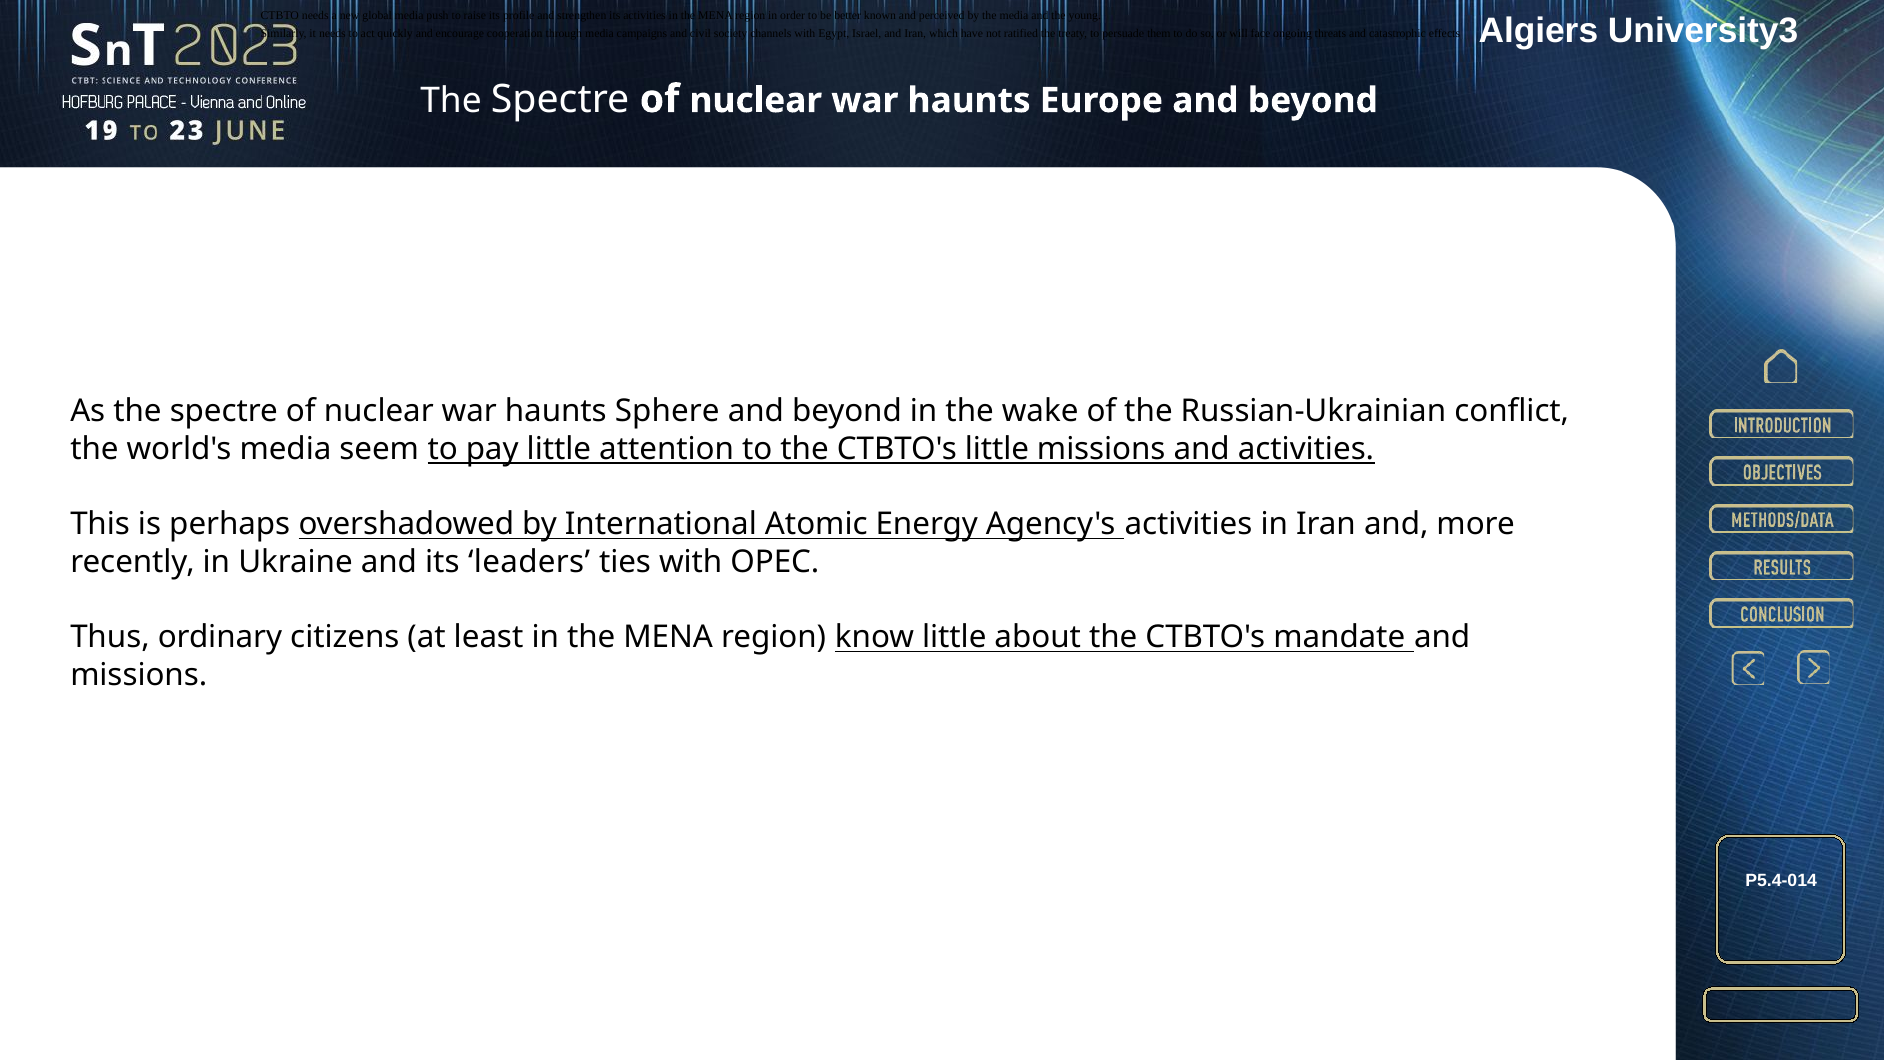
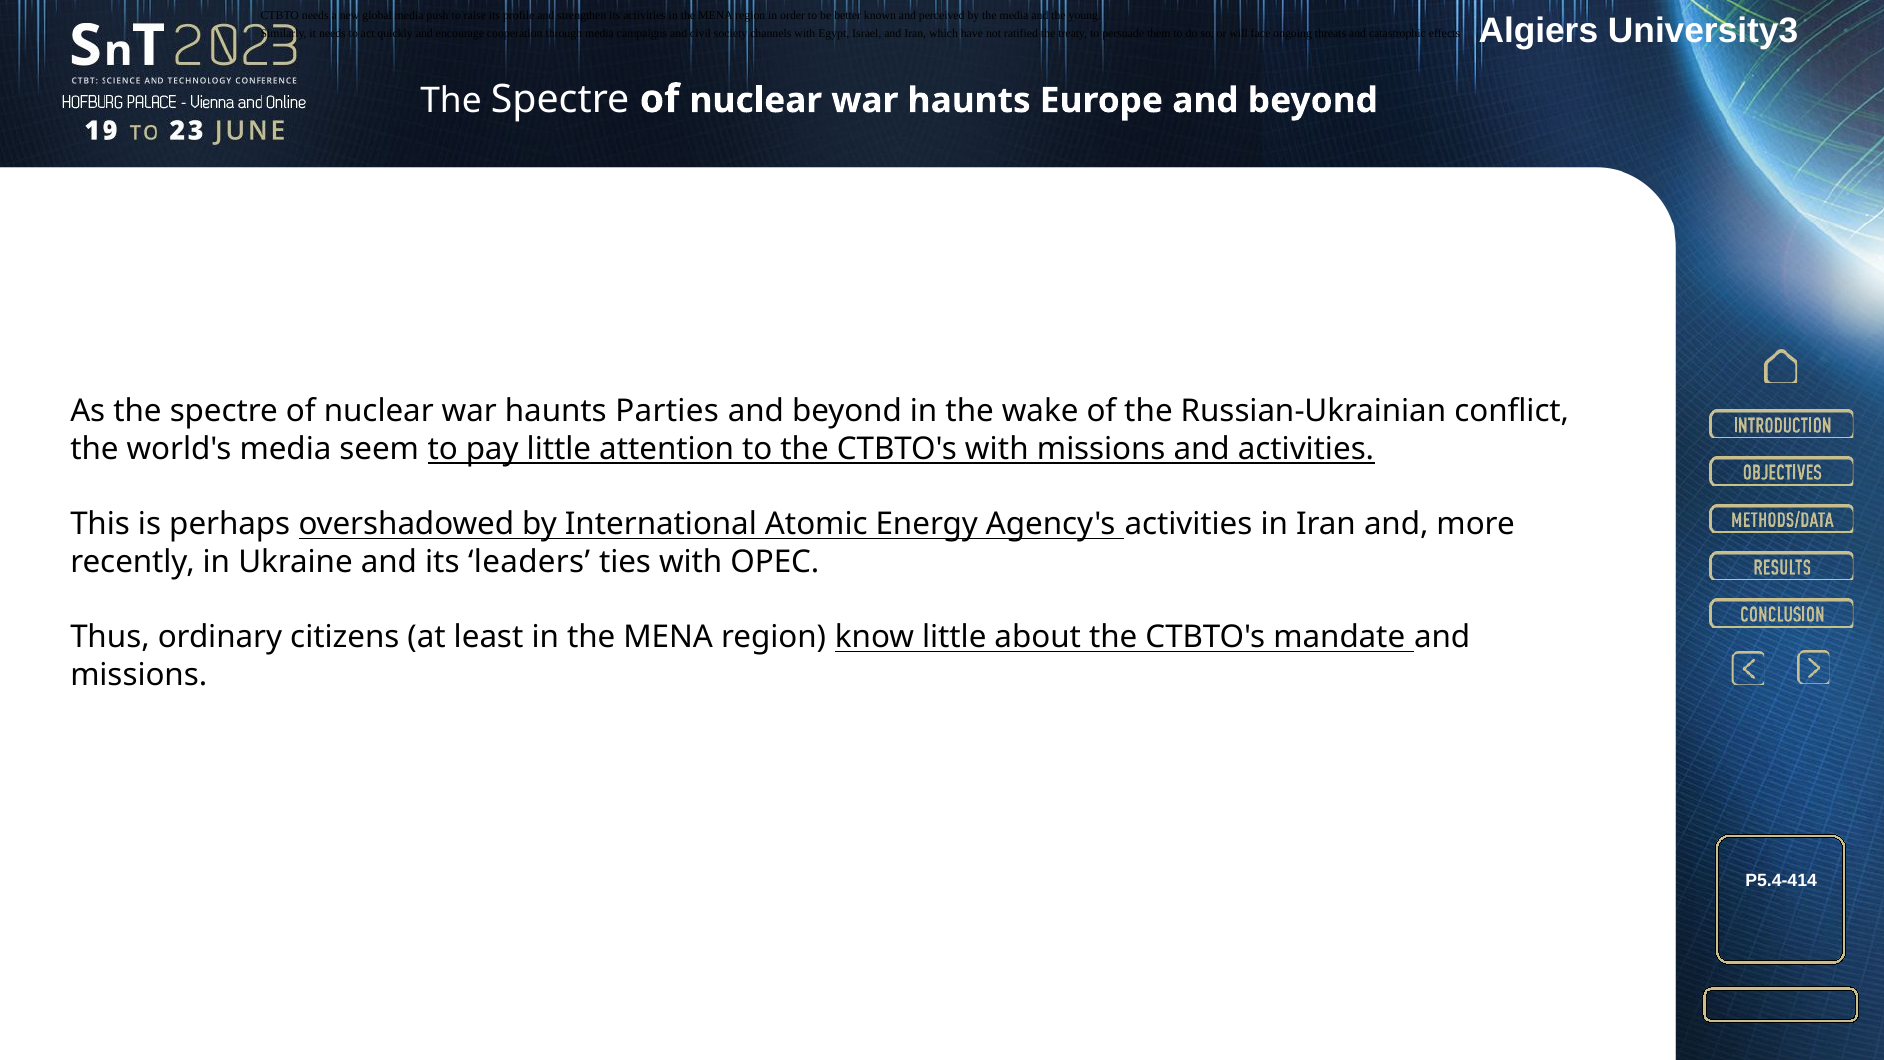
Sphere: Sphere -> Parties
CTBTO's little: little -> with
P5.4-014: P5.4-014 -> P5.4-414
